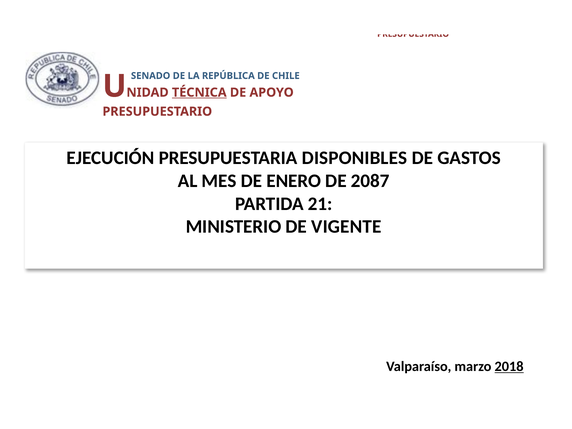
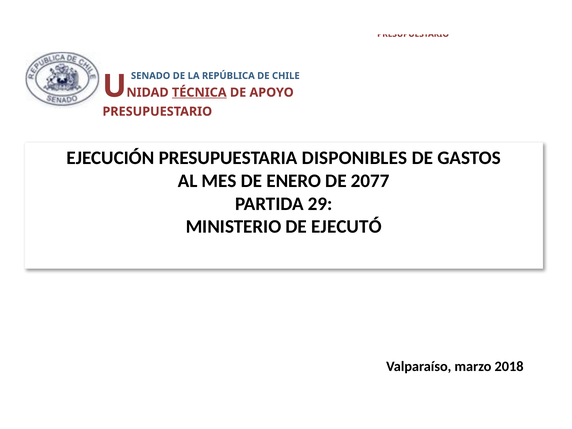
2087: 2087 -> 2077
21: 21 -> 29
VIGENTE: VIGENTE -> EJECUTÓ
2018 underline: present -> none
